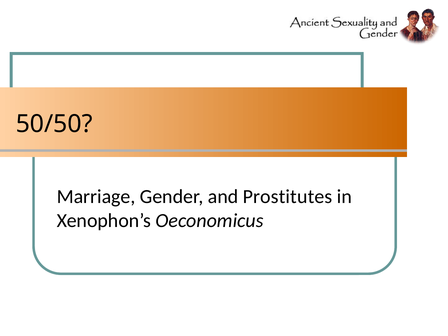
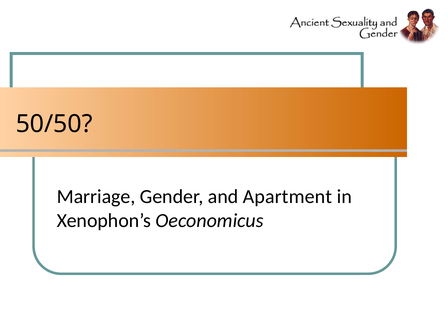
Prostitutes: Prostitutes -> Apartment
